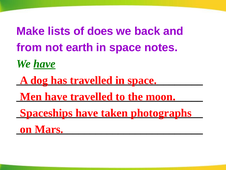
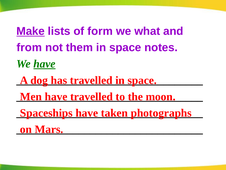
Make underline: none -> present
does: does -> form
back: back -> what
earth: earth -> them
